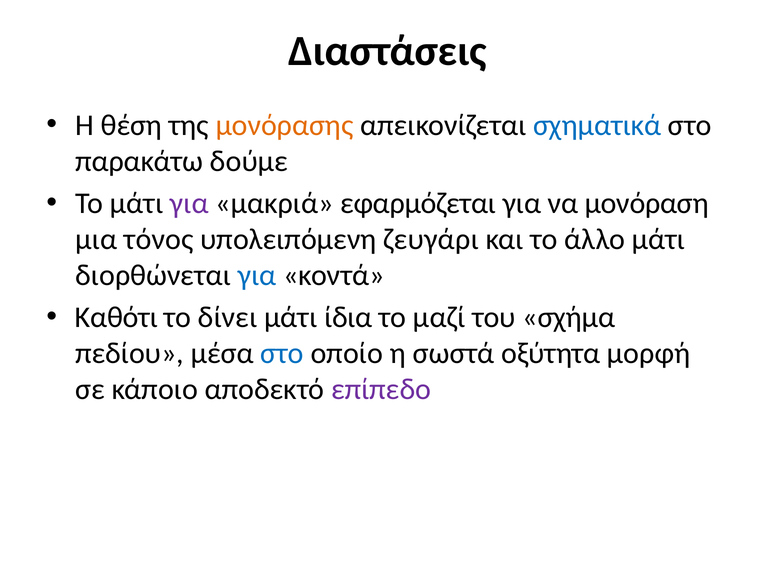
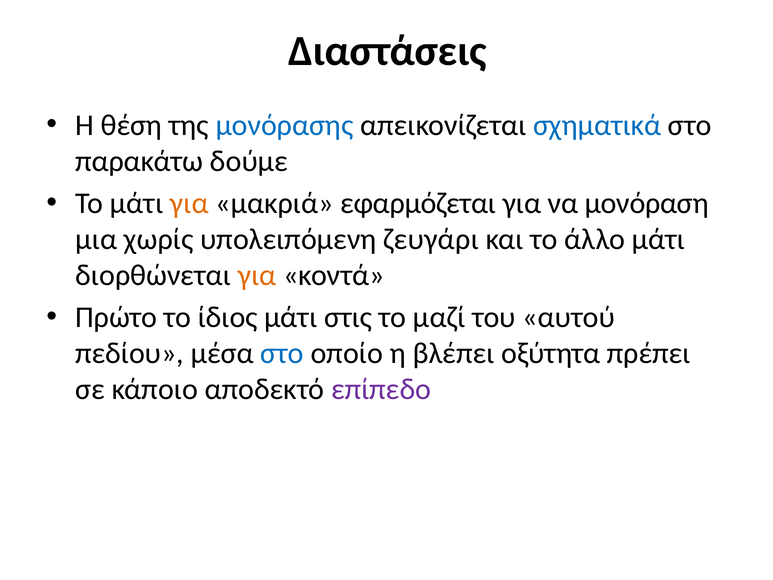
μονόρασης colour: orange -> blue
για at (189, 203) colour: purple -> orange
τόνος: τόνος -> χωρίς
για at (257, 275) colour: blue -> orange
Καθότι: Καθότι -> Πρώτο
δίνει: δίνει -> ίδιος
ίδια: ίδια -> στις
σχήμα: σχήμα -> αυτού
σωστά: σωστά -> βλέπει
μορφή: μορφή -> πρέπει
